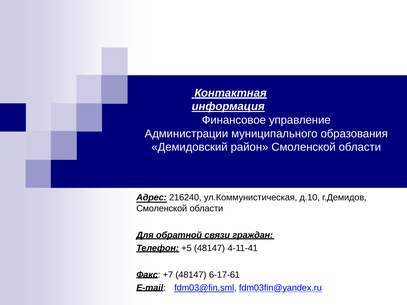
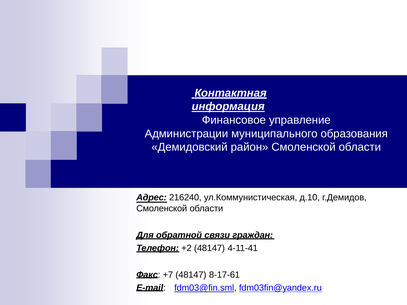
+5: +5 -> +2
6-17-61: 6-17-61 -> 8-17-61
